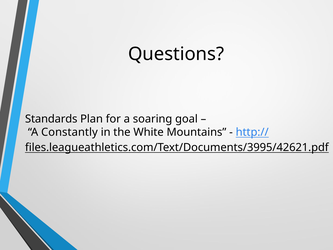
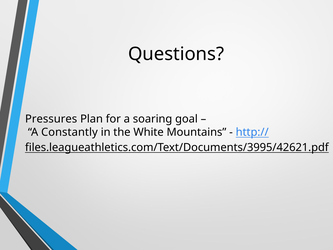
Standards: Standards -> Pressures
